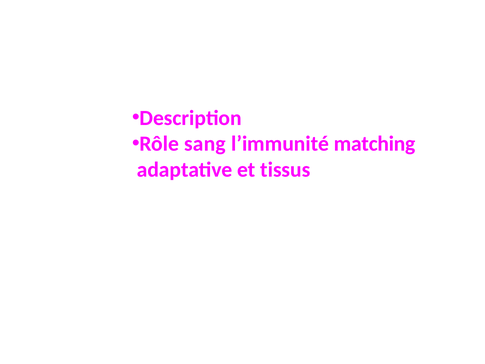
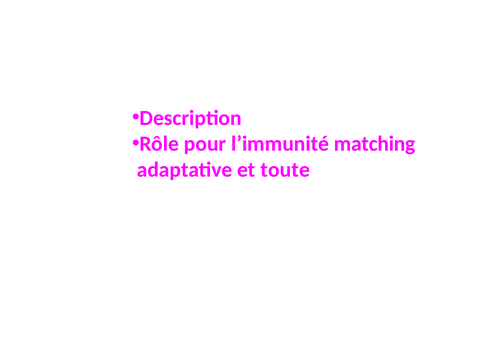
sang: sang -> pour
tissus: tissus -> toute
